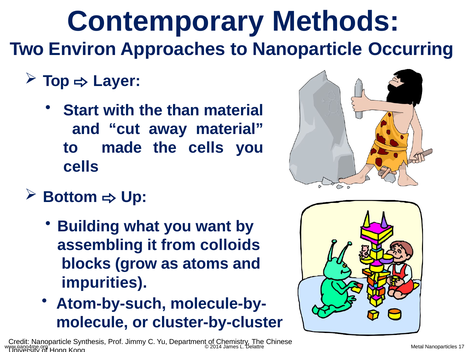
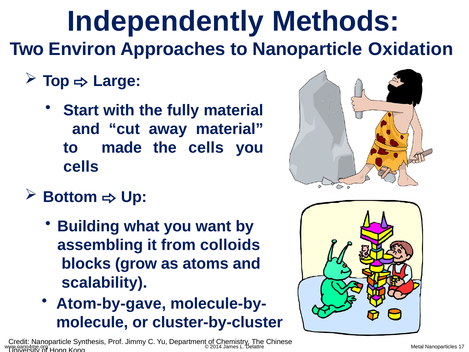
Contemporary: Contemporary -> Independently
Occurring: Occurring -> Oxidation
Layer: Layer -> Large
than: than -> fully
impurities: impurities -> scalability
Atom-by-such: Atom-by-such -> Atom-by-gave
